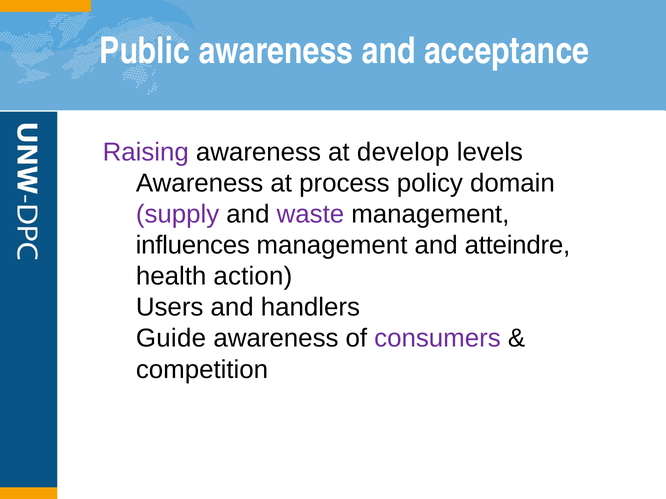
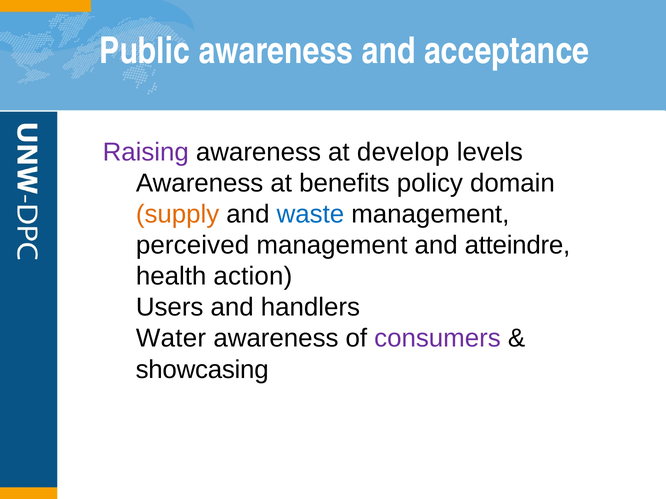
process: process -> benefits
supply colour: purple -> orange
waste colour: purple -> blue
influences: influences -> perceived
Guide: Guide -> Water
competition: competition -> showcasing
